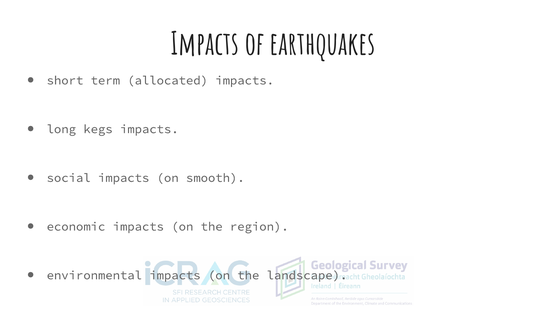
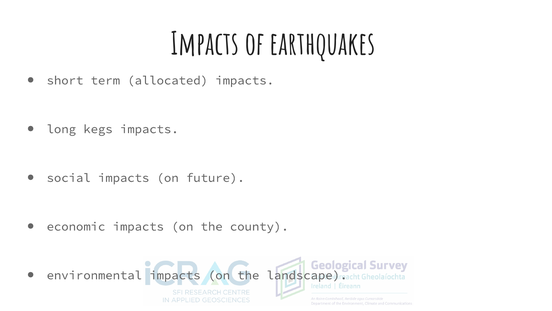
smooth: smooth -> future
region: region -> county
